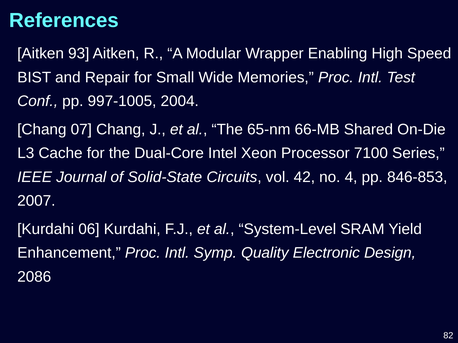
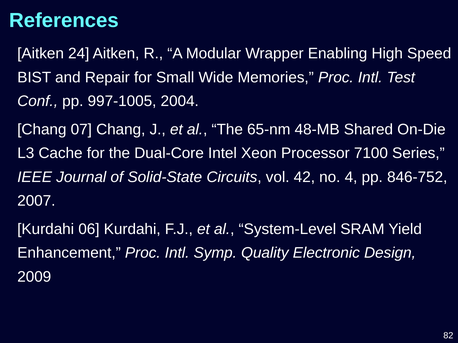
93: 93 -> 24
66-MB: 66-MB -> 48-MB
846-853: 846-853 -> 846-752
2086: 2086 -> 2009
